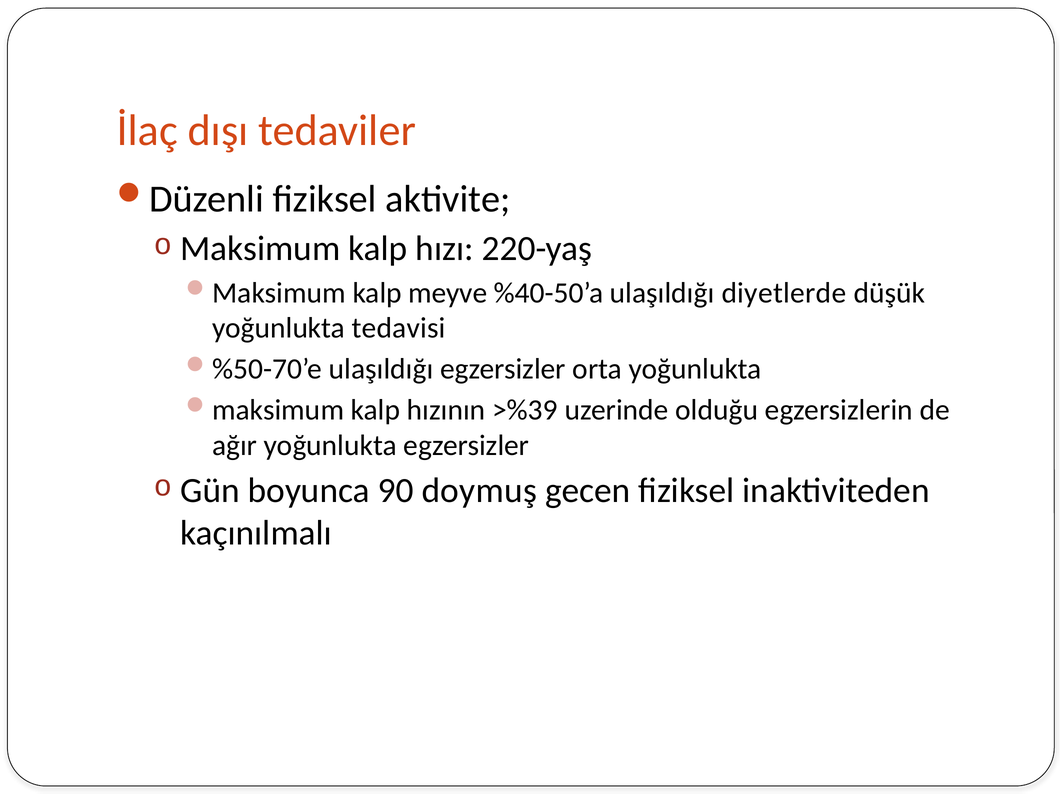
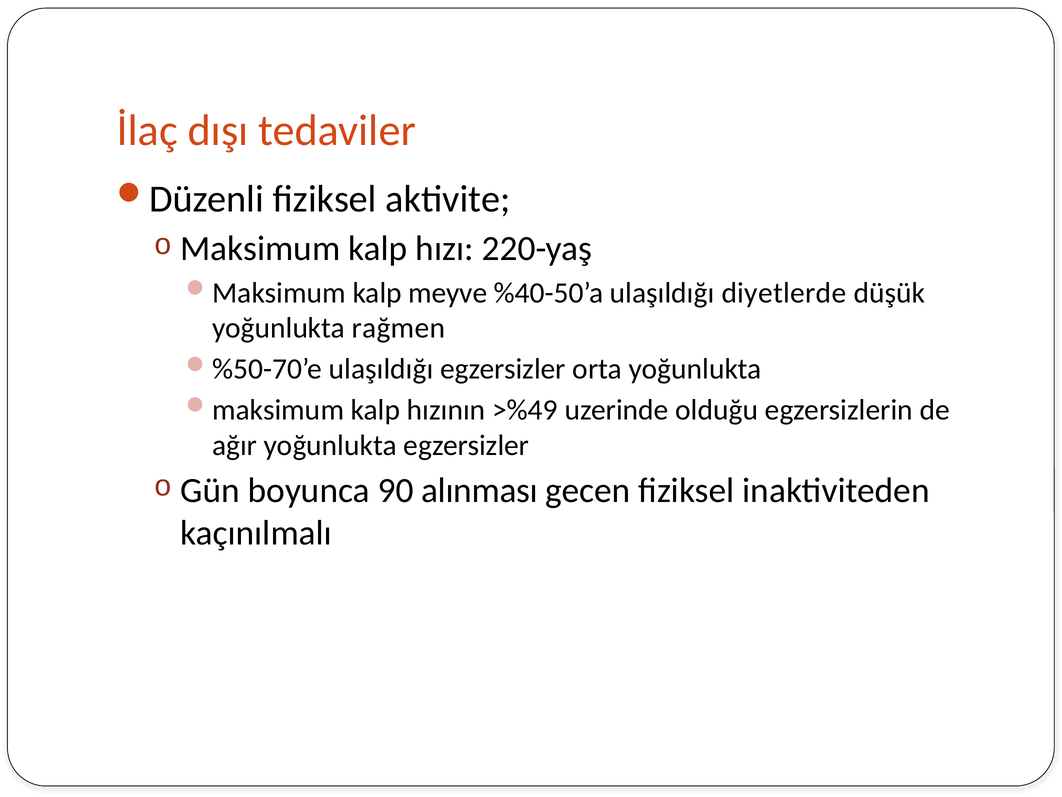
tedavisi: tedavisi -> rağmen
>%39: >%39 -> >%49
doymuş: doymuş -> alınması
